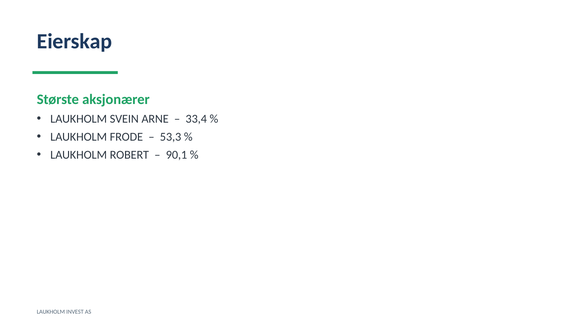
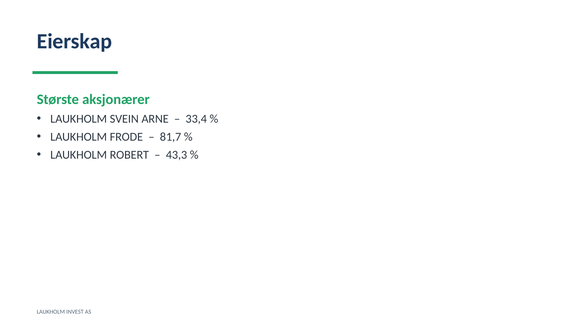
53,3: 53,3 -> 81,7
90,1: 90,1 -> 43,3
